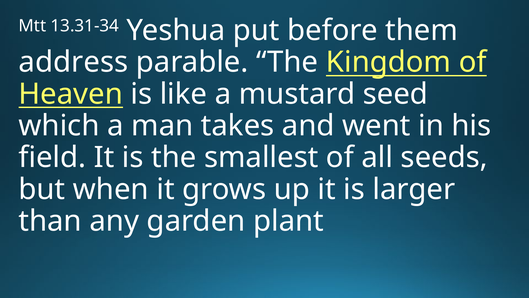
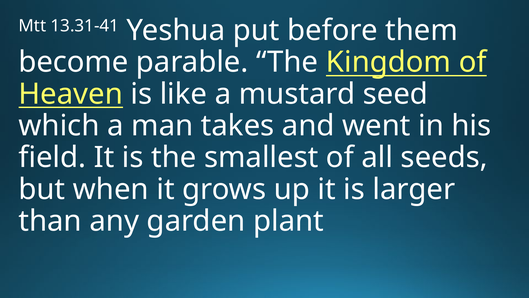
13.31-34: 13.31-34 -> 13.31-41
address: address -> become
